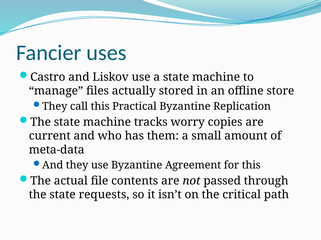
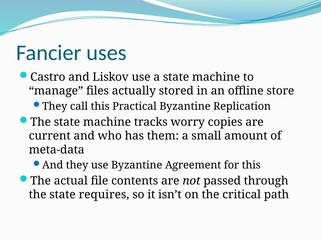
requests: requests -> requires
